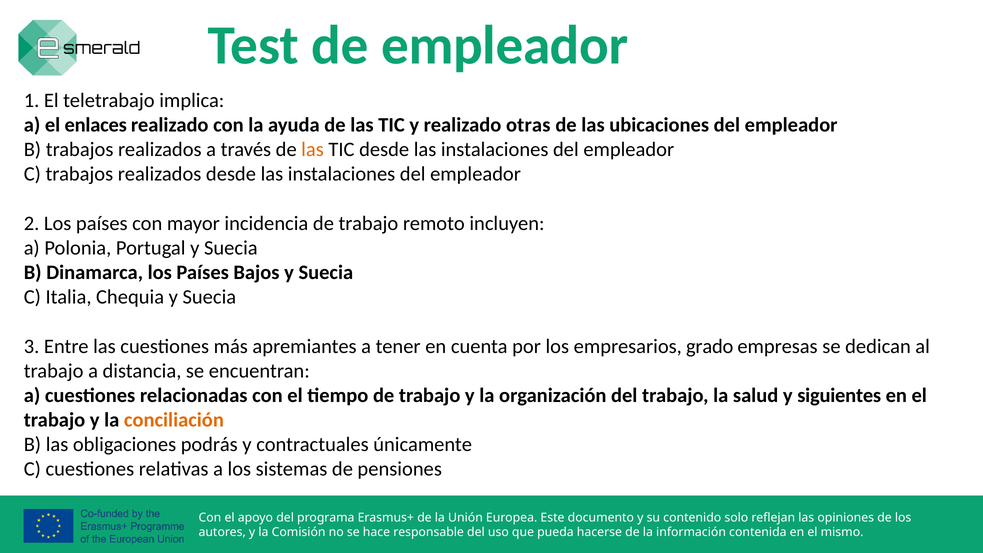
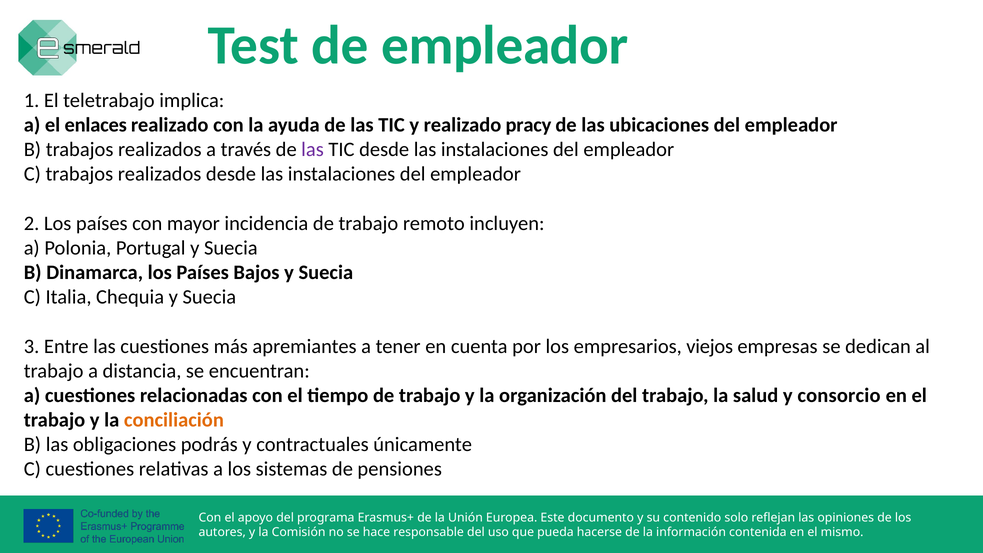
otras: otras -> pracy
las at (313, 150) colour: orange -> purple
grado: grado -> viejos
siguientes: siguientes -> consorcio
